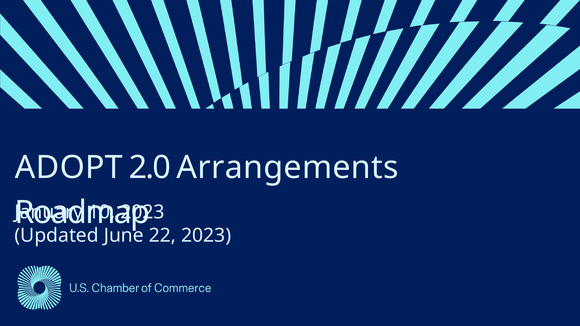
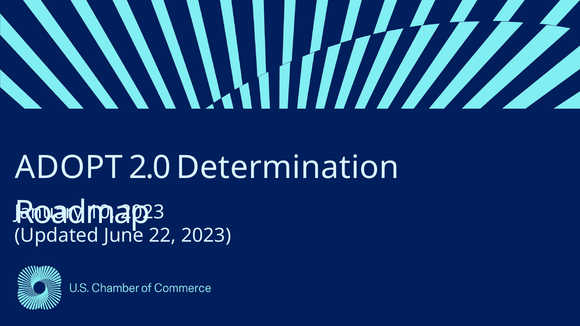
Arrangements: Arrangements -> Determination
